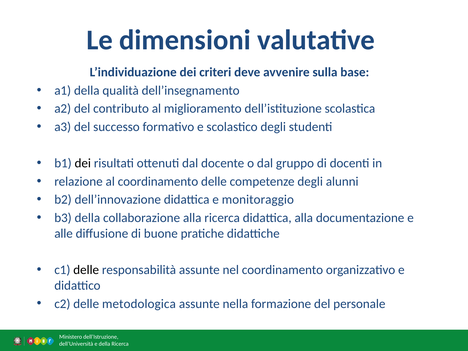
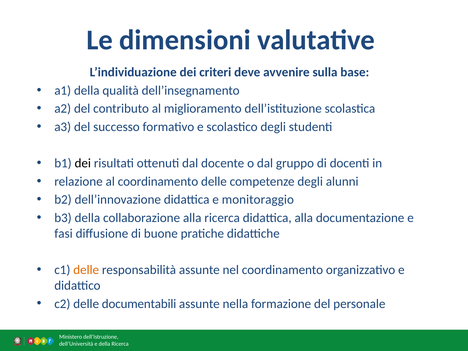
alle: alle -> fasi
delle at (86, 270) colour: black -> orange
metodologica: metodologica -> documentabili
